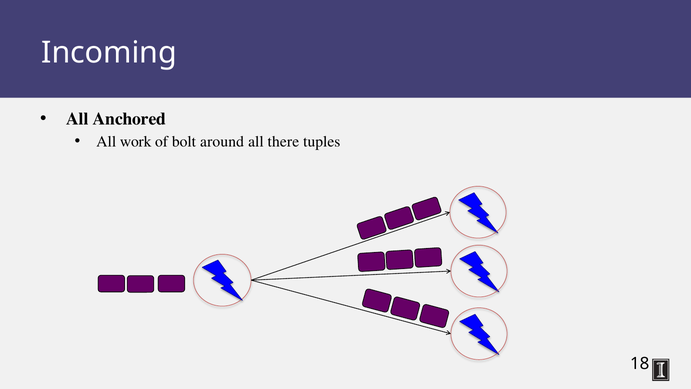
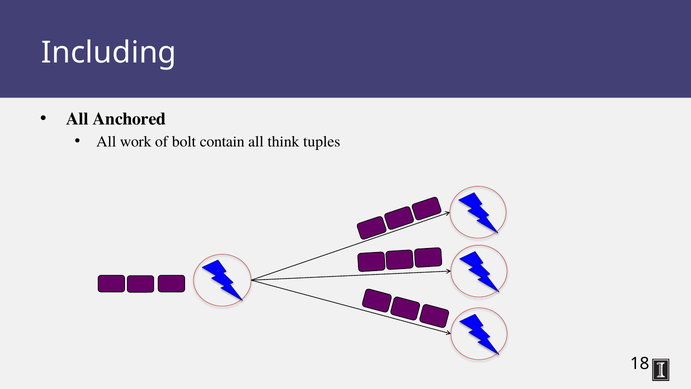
Incoming: Incoming -> Including
around: around -> contain
there: there -> think
